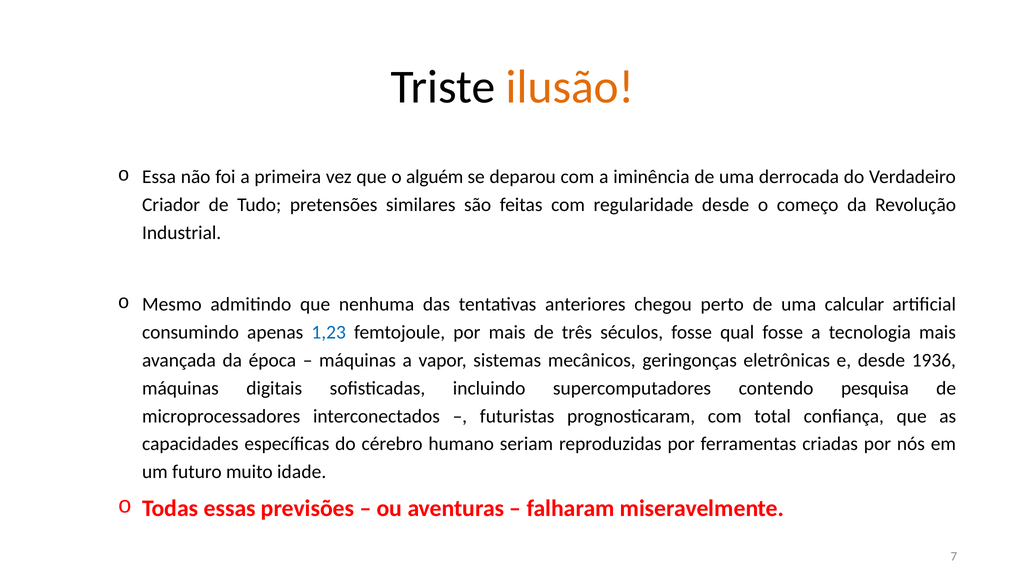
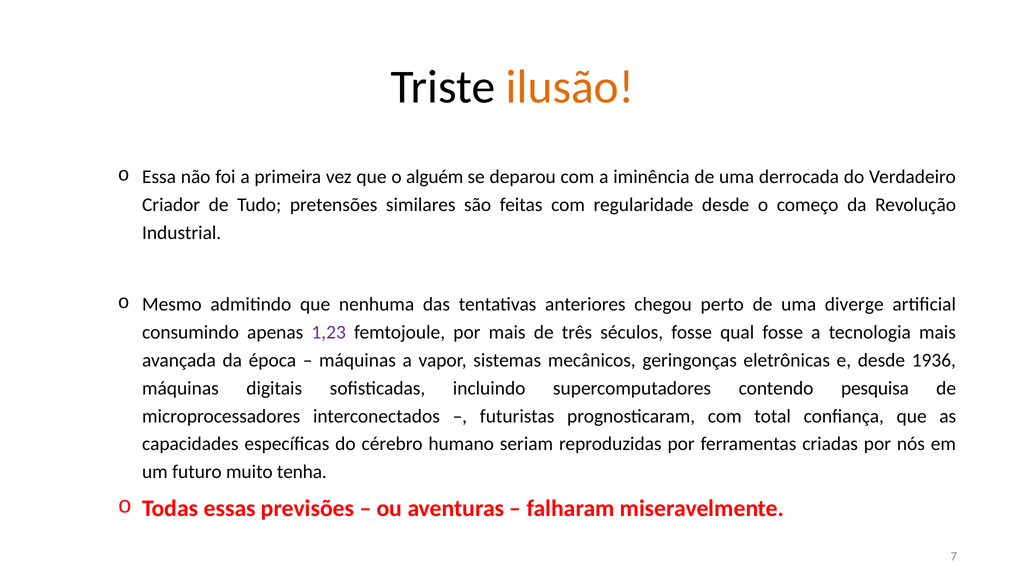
calcular: calcular -> diverge
1,23 colour: blue -> purple
idade: idade -> tenha
